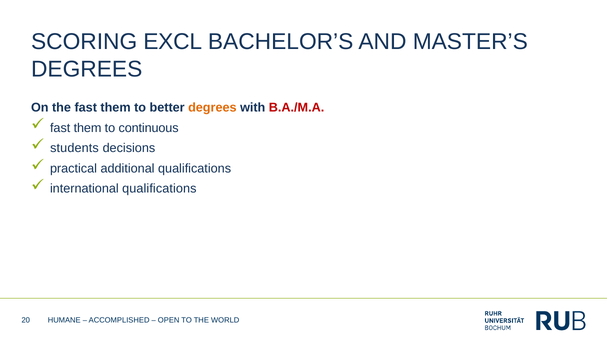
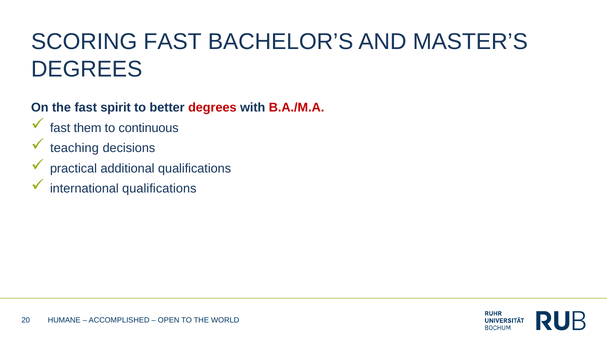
SCORING EXCL: EXCL -> FAST
the fast them: them -> spirit
degrees at (212, 107) colour: orange -> red
students: students -> teaching
